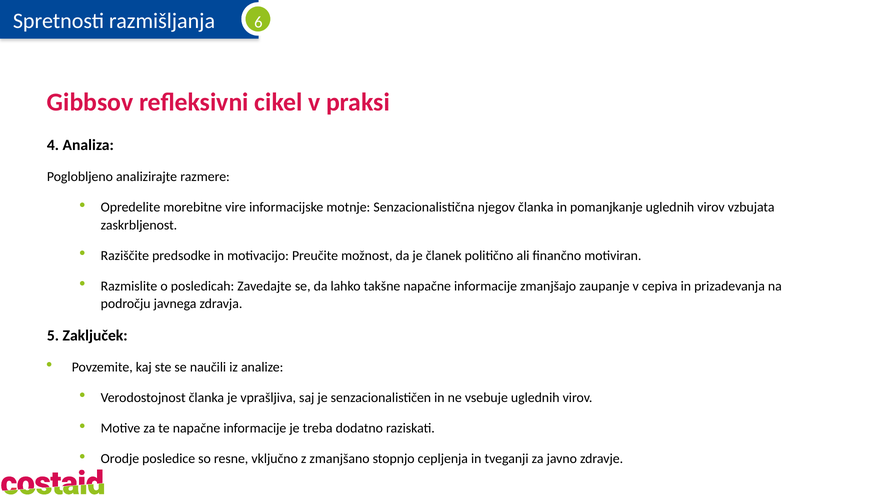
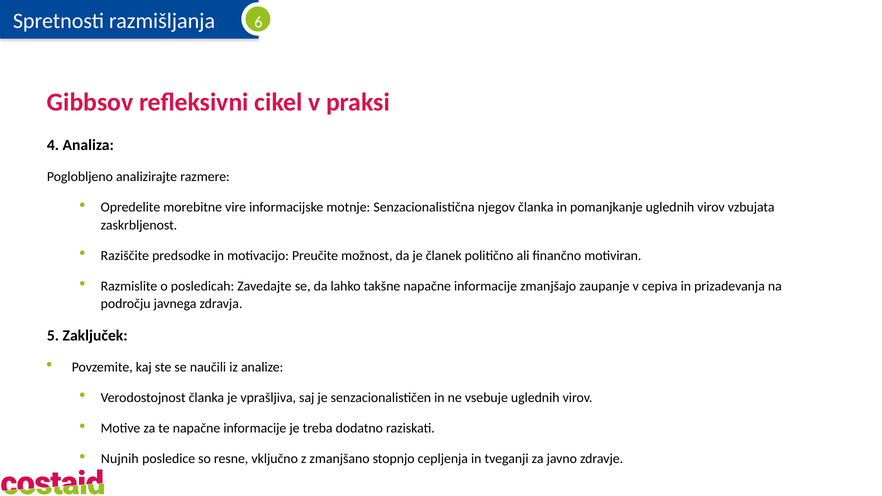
Orodje: Orodje -> Nujnih
